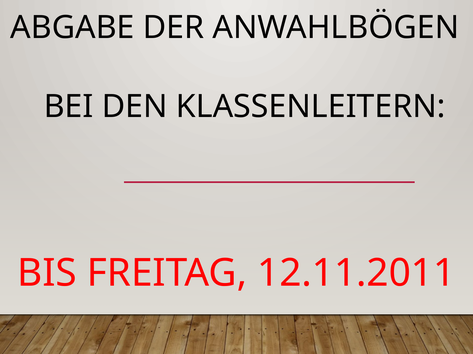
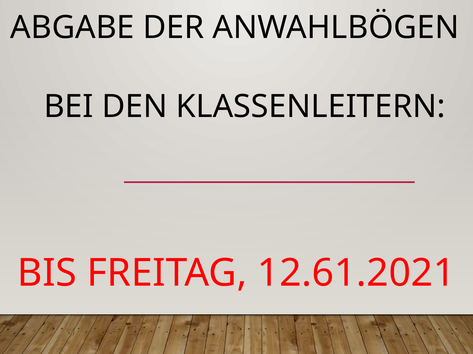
12.11.2011: 12.11.2011 -> 12.61.2021
